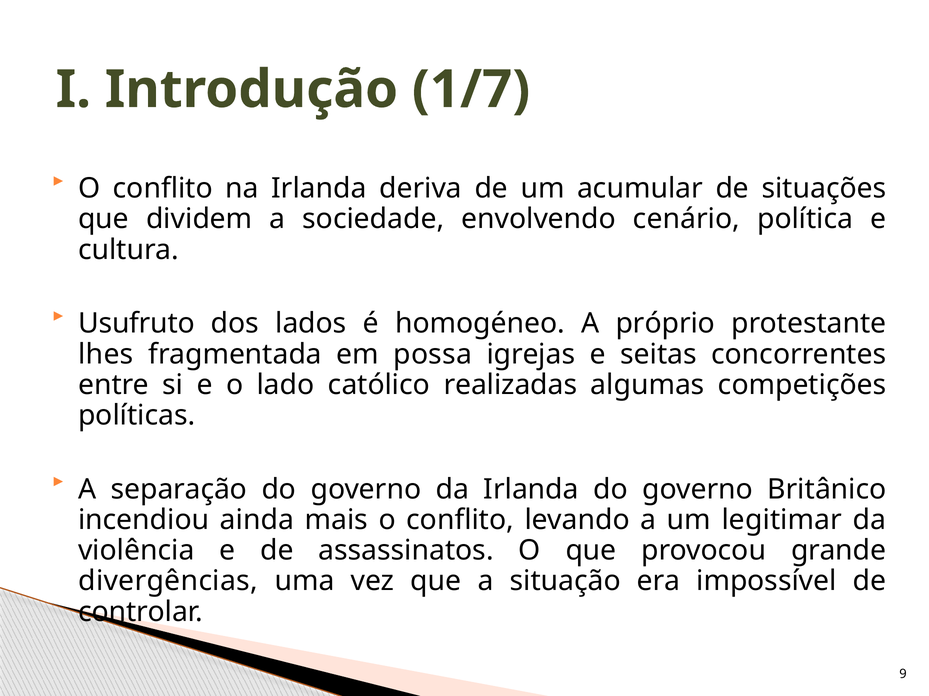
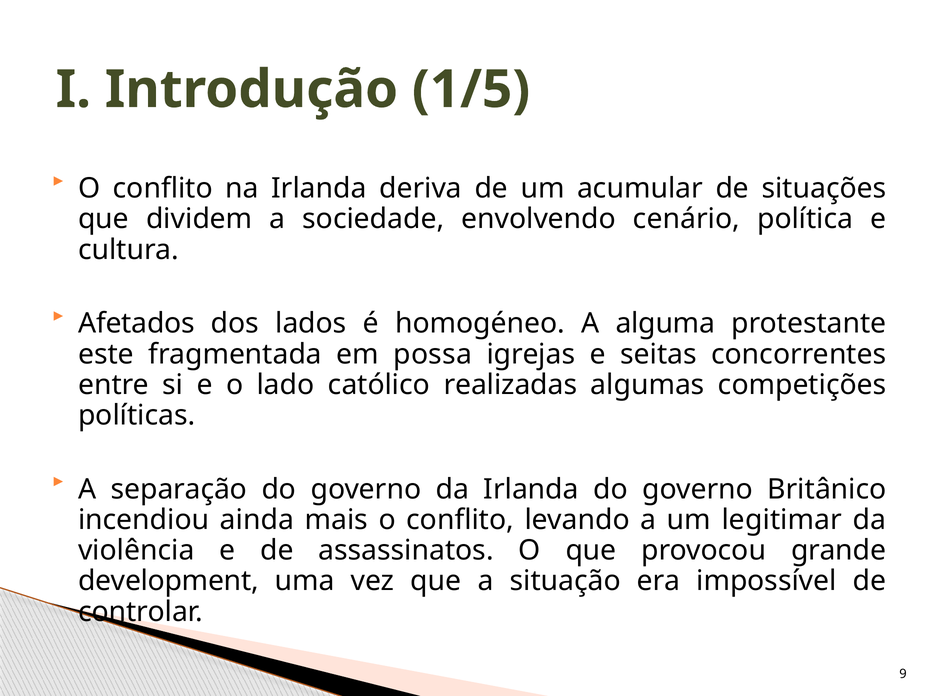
1/7: 1/7 -> 1/5
Usufruto: Usufruto -> Afetados
próprio: próprio -> alguma
lhes: lhes -> este
divergências: divergências -> development
